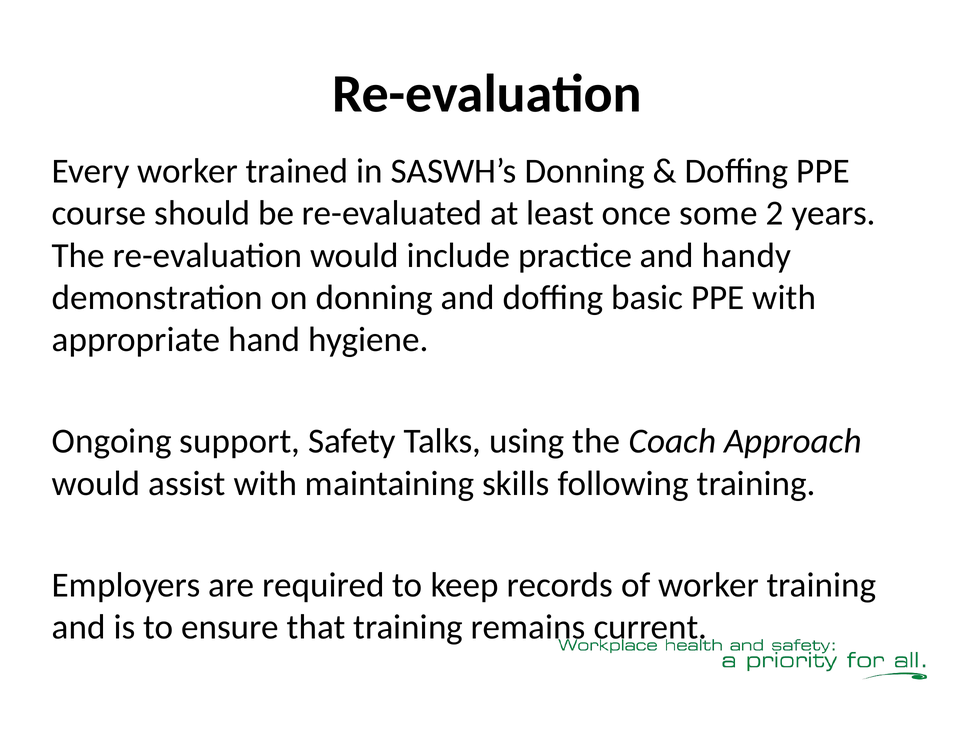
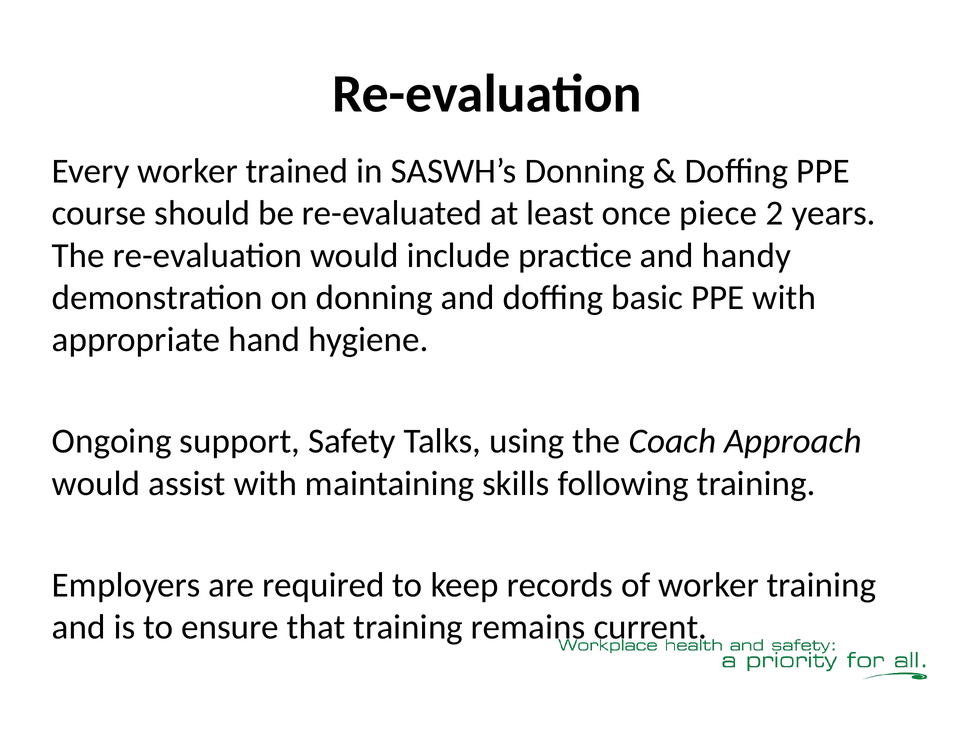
some: some -> piece
